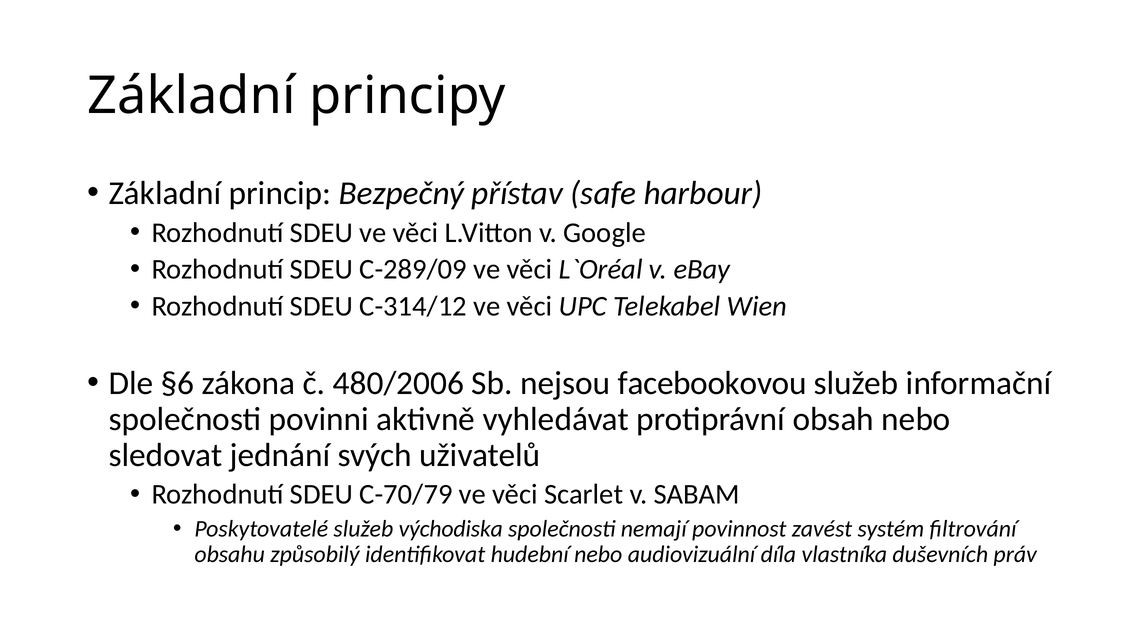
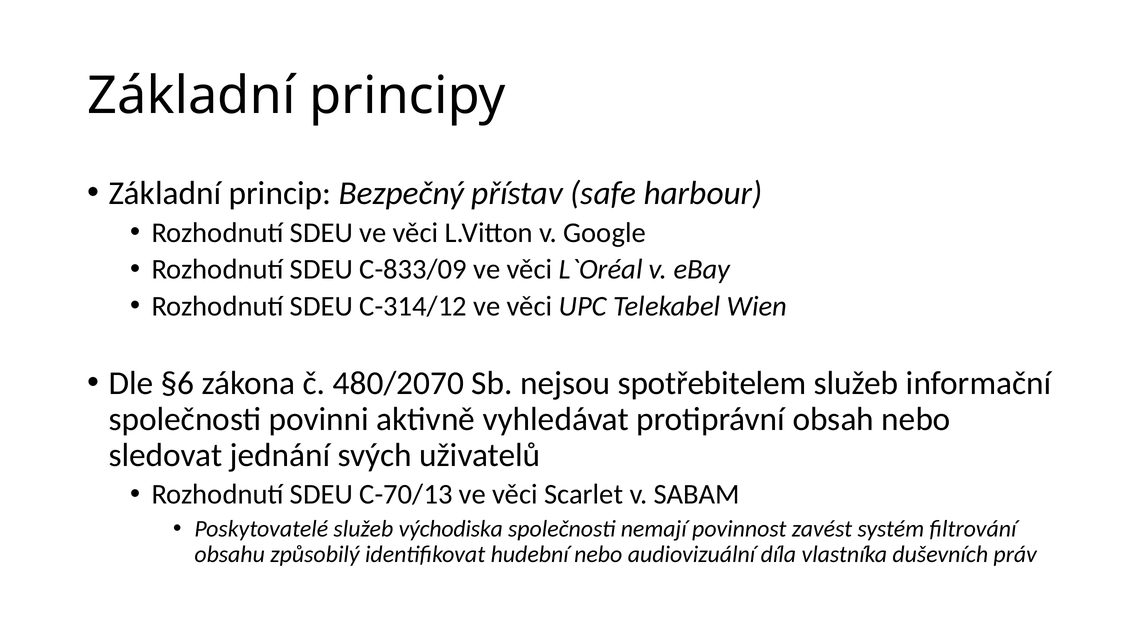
C-289/09: C-289/09 -> C-833/09
480/2006: 480/2006 -> 480/2070
facebookovou: facebookovou -> spotřebitelem
C-70/79: C-70/79 -> C-70/13
